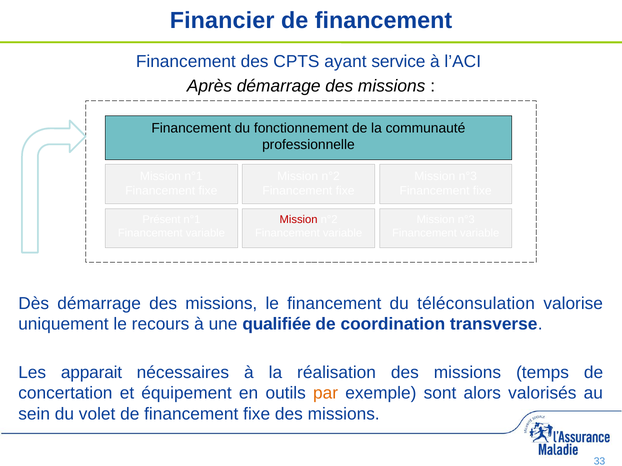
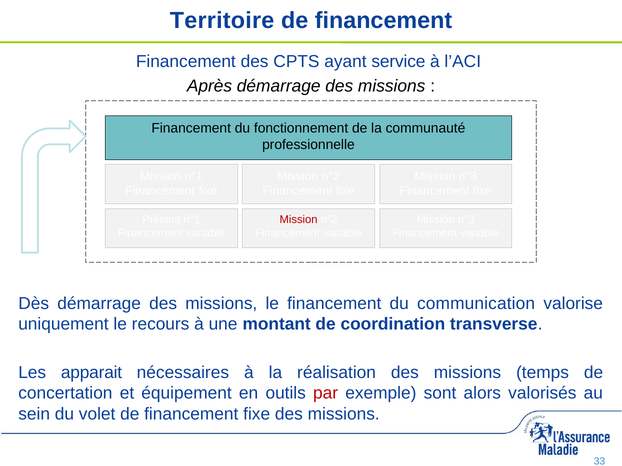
Financier: Financier -> Territoire
téléconsulation: téléconsulation -> communication
qualifiée: qualifiée -> montant
par colour: orange -> red
